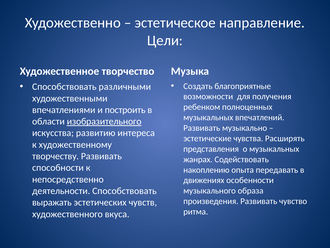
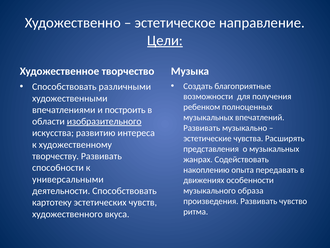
Цели underline: none -> present
непосредственно: непосредственно -> универсальными
выражать: выражать -> картотеку
